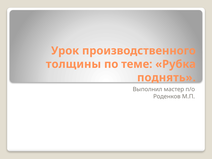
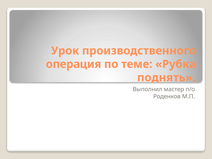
толщины: толщины -> операция
